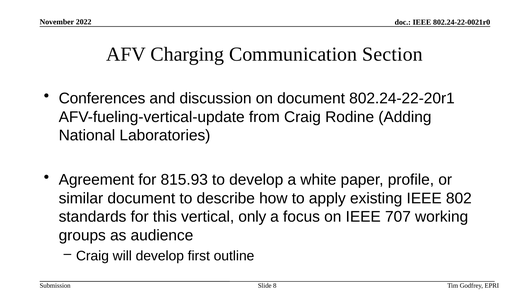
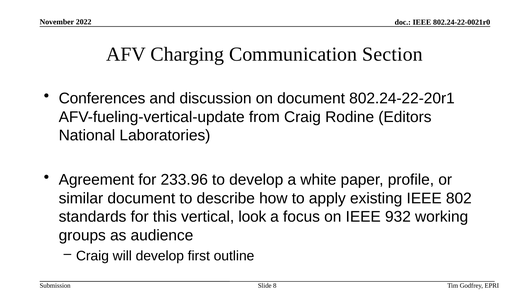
Adding: Adding -> Editors
815.93: 815.93 -> 233.96
only: only -> look
707: 707 -> 932
